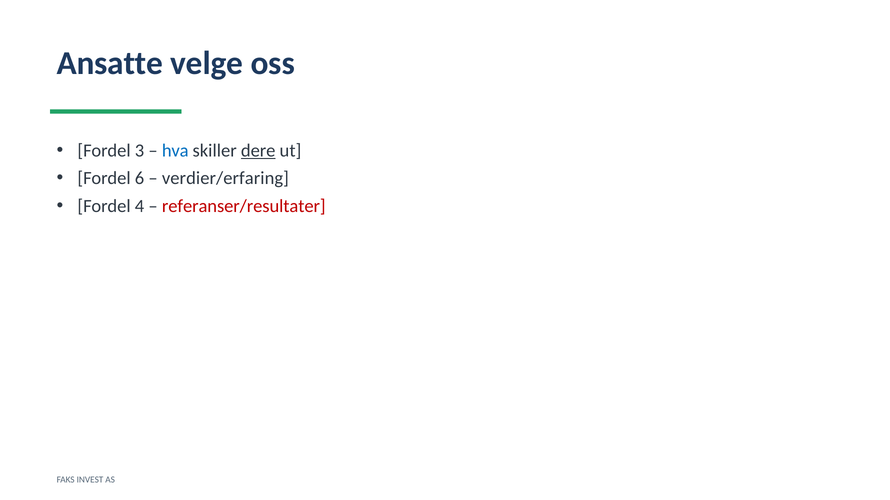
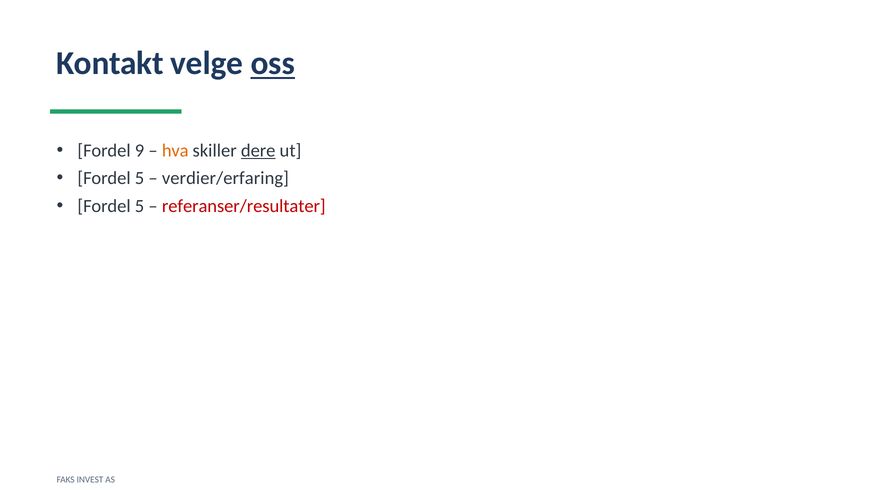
Ansatte: Ansatte -> Kontakt
oss underline: none -> present
3: 3 -> 9
hva colour: blue -> orange
6 at (140, 179): 6 -> 5
4 at (140, 206): 4 -> 5
